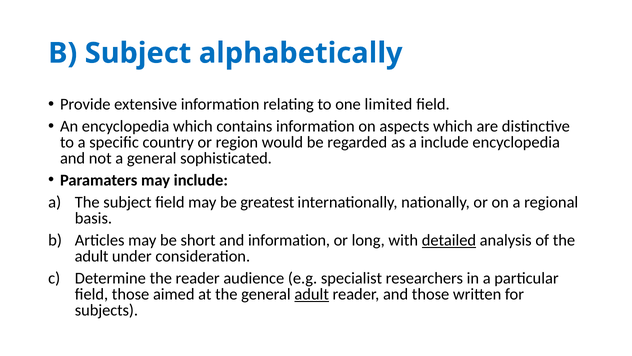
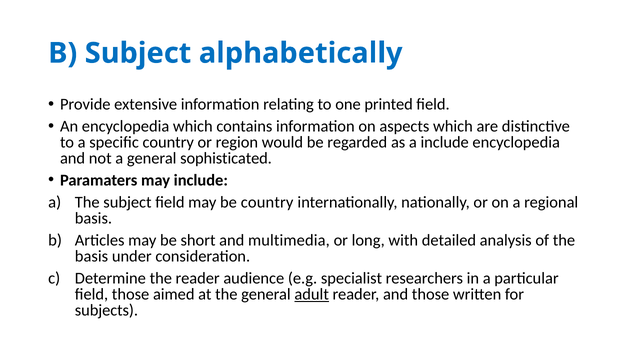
limited: limited -> printed
be greatest: greatest -> country
and information: information -> multimedia
detailed underline: present -> none
adult at (92, 256): adult -> basis
